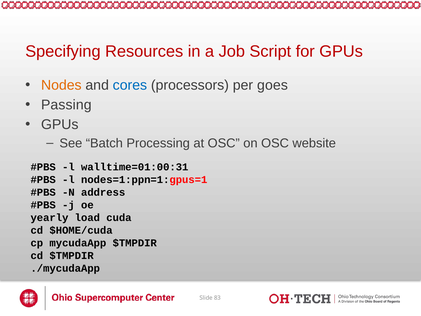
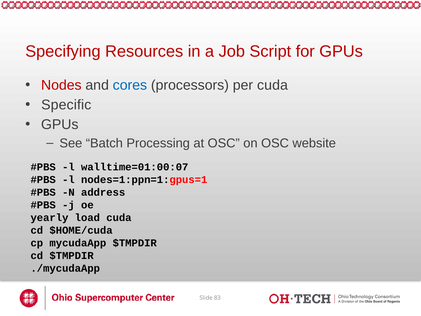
Nodes colour: orange -> red
per goes: goes -> cuda
Passing: Passing -> Specific
walltime=01:00:31: walltime=01:00:31 -> walltime=01:00:07
